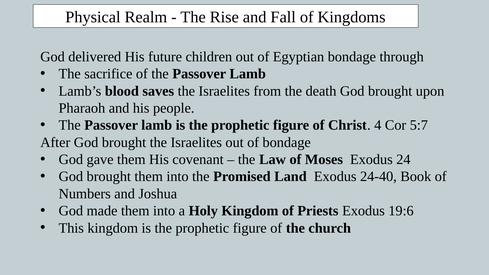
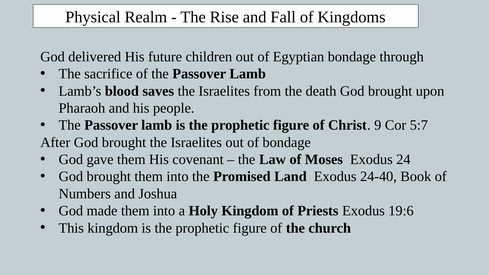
4: 4 -> 9
